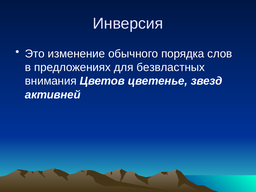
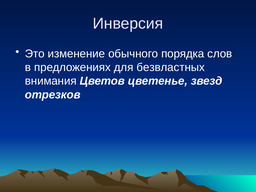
активней: активней -> отрезков
